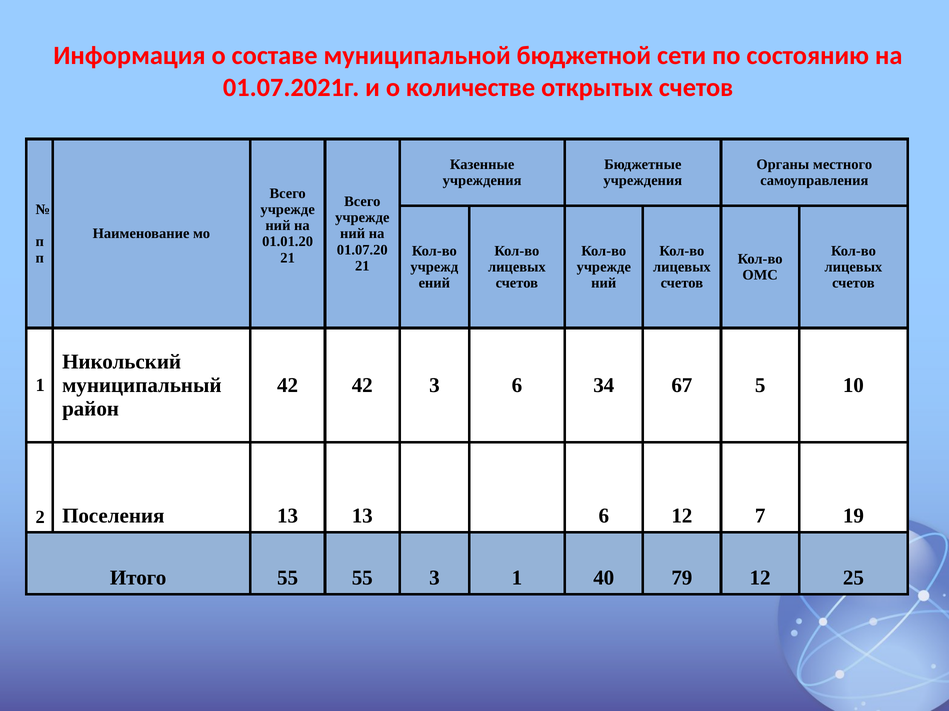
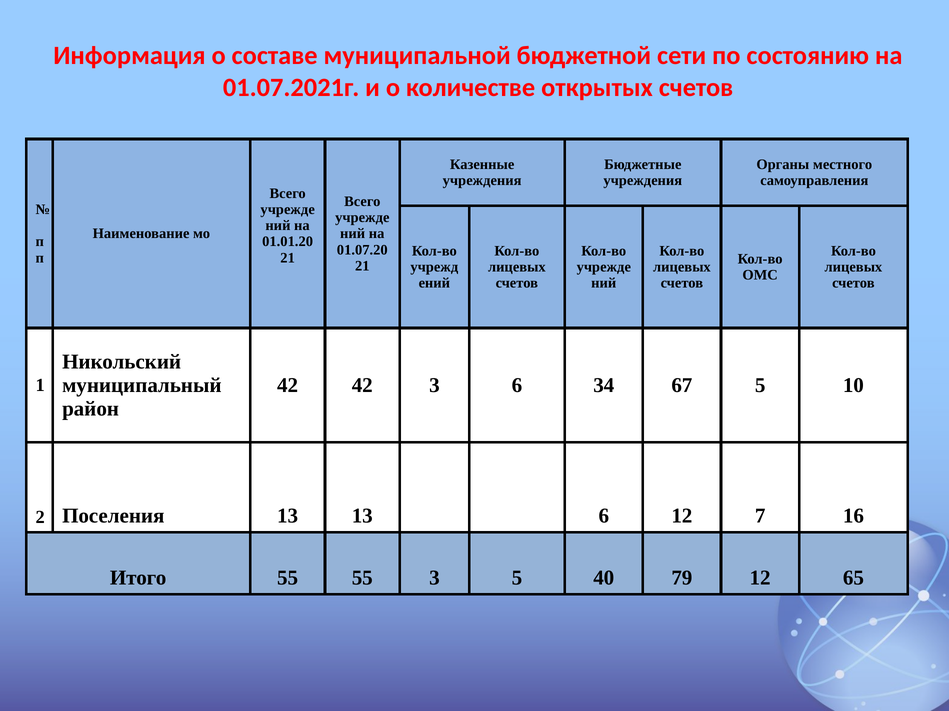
19: 19 -> 16
3 1: 1 -> 5
25: 25 -> 65
